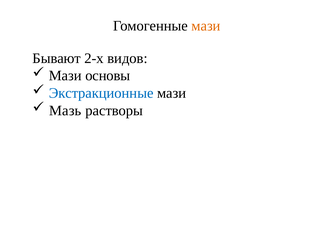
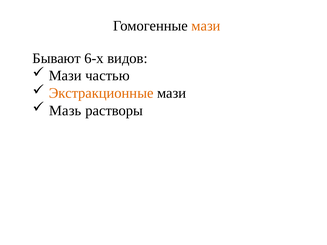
2-х: 2-х -> 6-х
основы: основы -> частью
Экстракционные colour: blue -> orange
